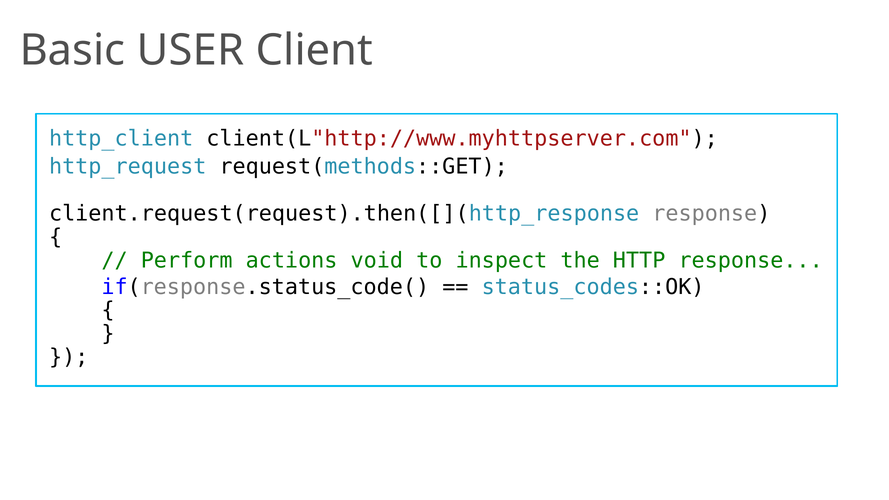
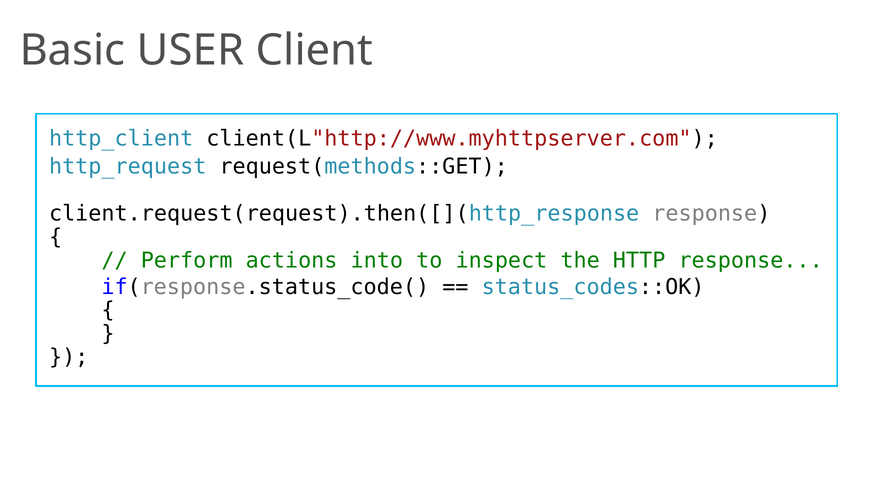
void: void -> into
